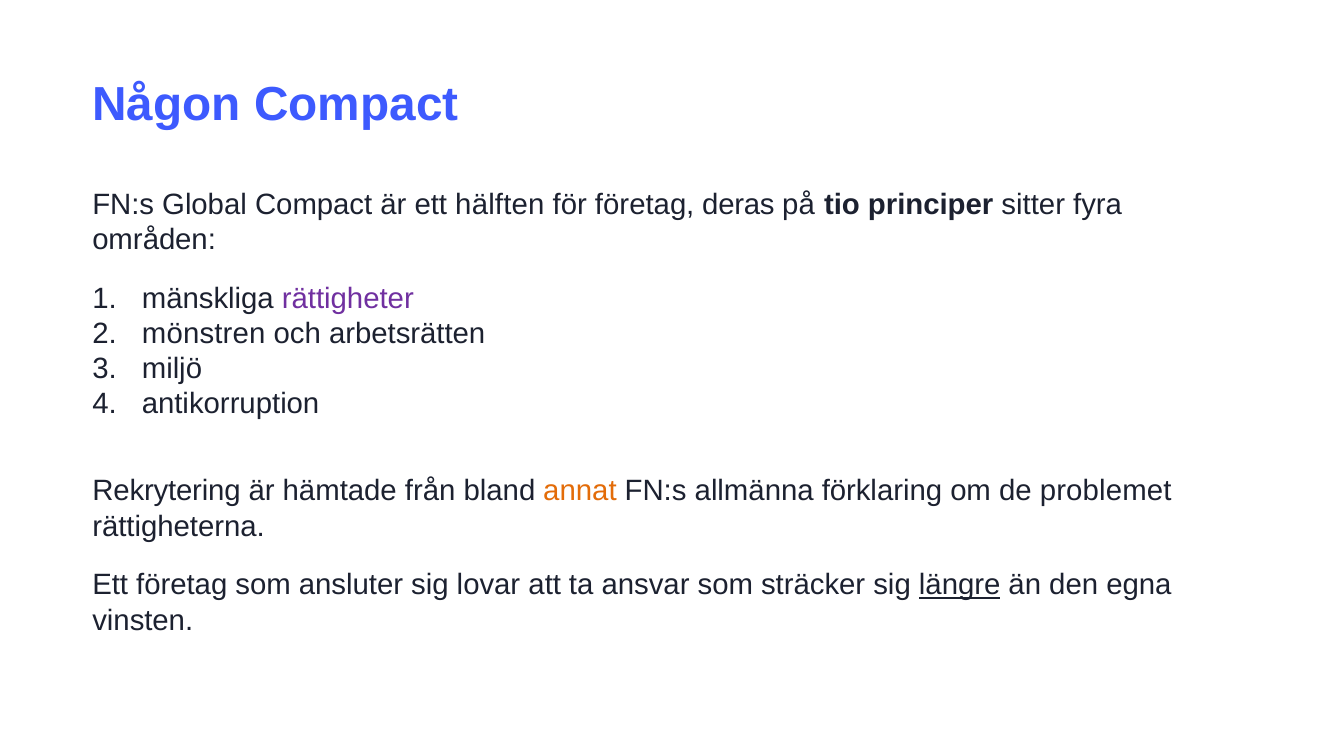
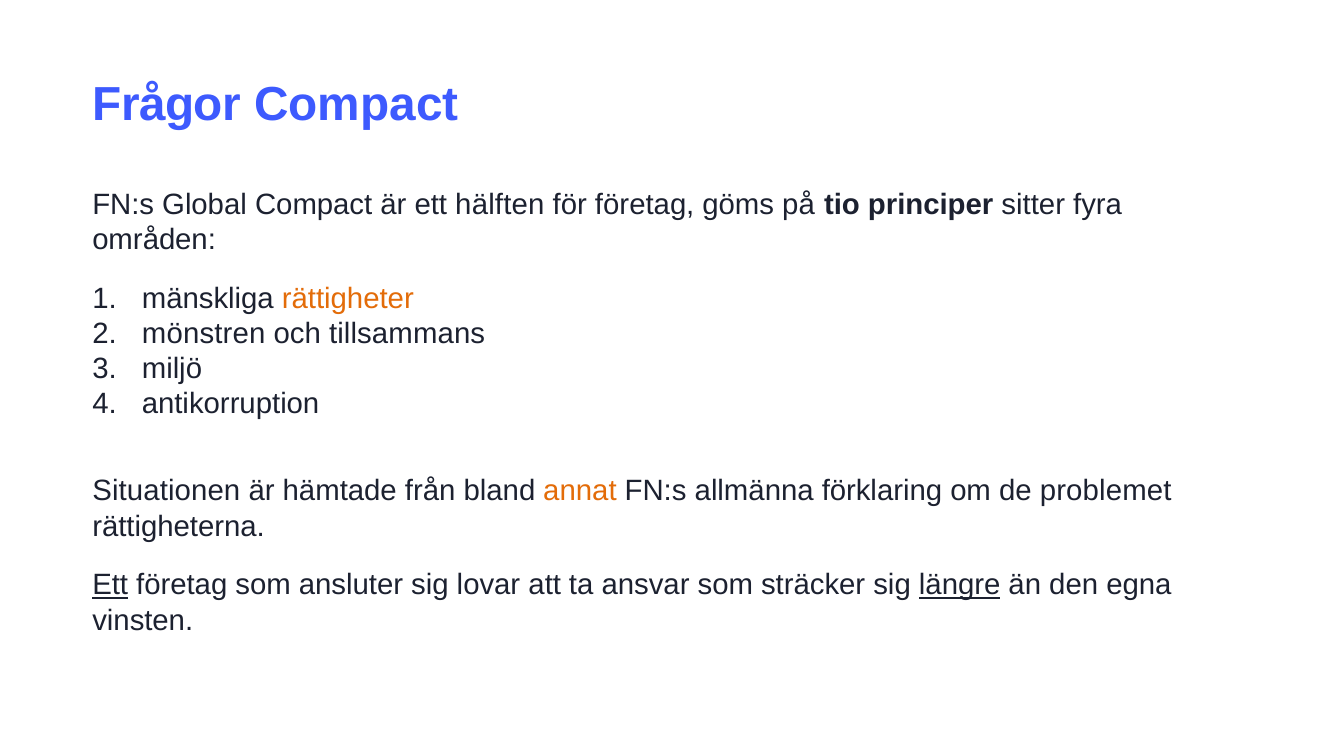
Någon: Någon -> Frågor
deras: deras -> göms
rättigheter colour: purple -> orange
arbetsrätten: arbetsrätten -> tillsammans
Rekrytering: Rekrytering -> Situationen
Ett at (110, 585) underline: none -> present
